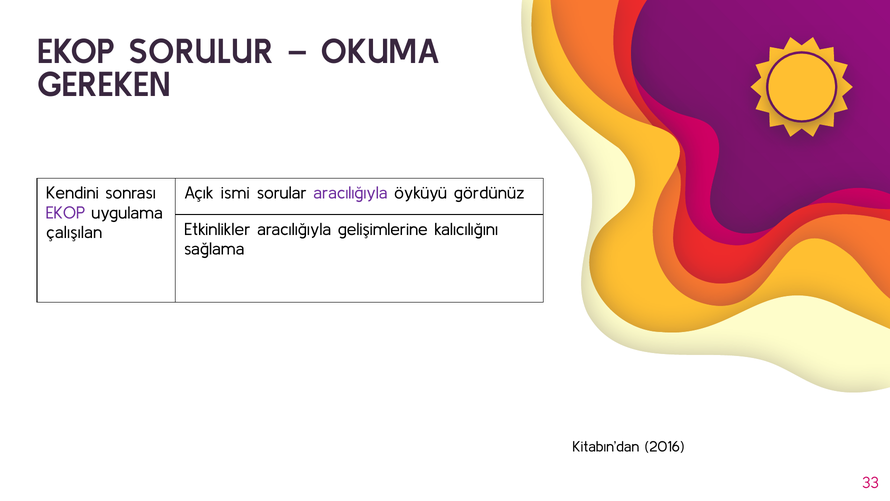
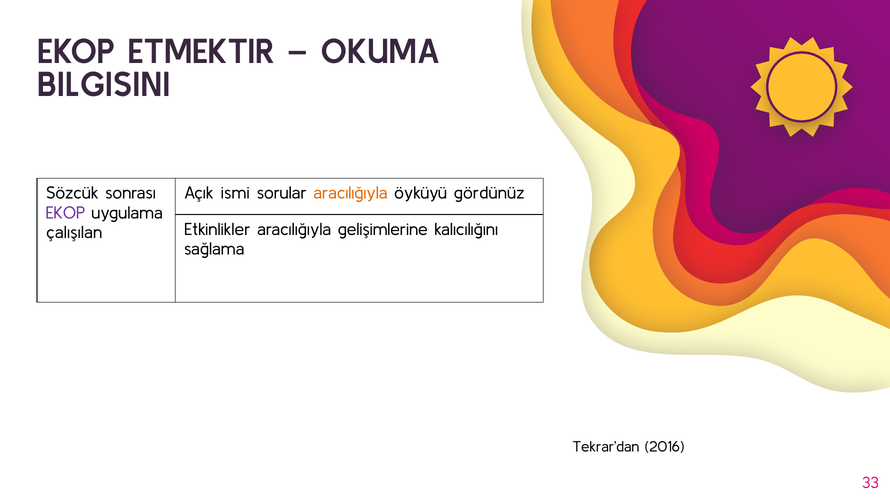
SORULUR: SORULUR -> ETMEKTIR
GEREKEN: GEREKEN -> BILGISINI
Kendini: Kendini -> Sözcük
aracılığıyla at (350, 193) colour: purple -> orange
Kitabın’dan: Kitabın’dan -> Tekrar’dan
